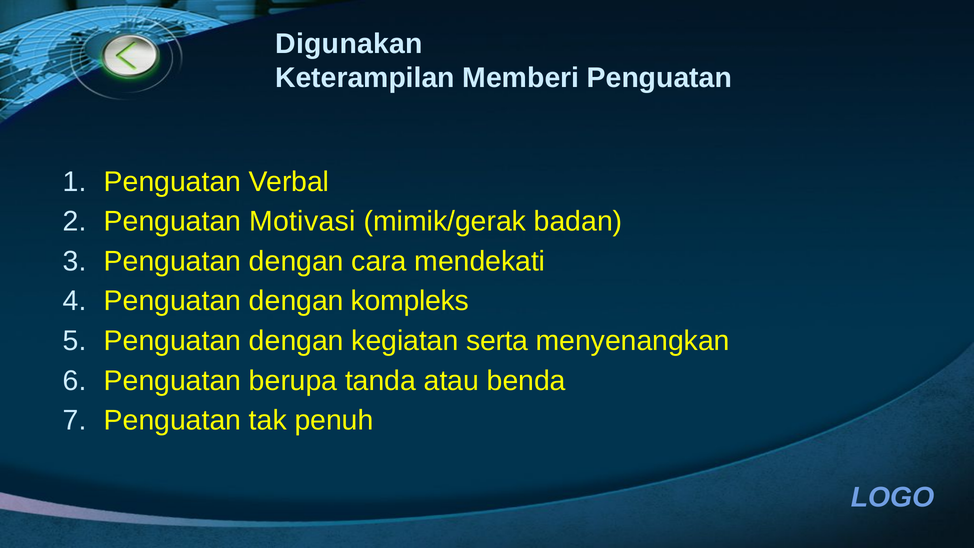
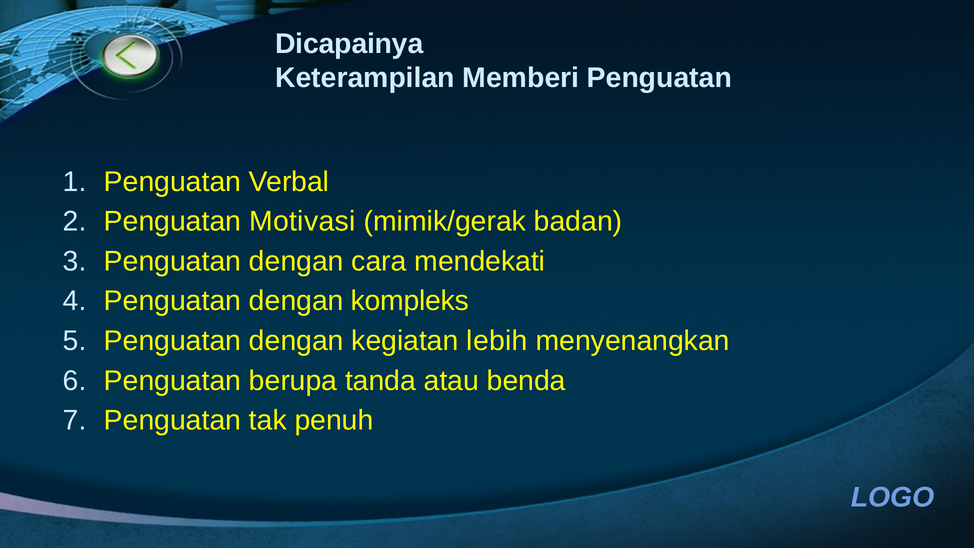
Digunakan: Digunakan -> Dicapainya
serta: serta -> lebih
